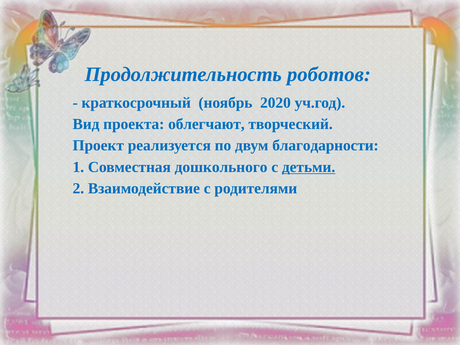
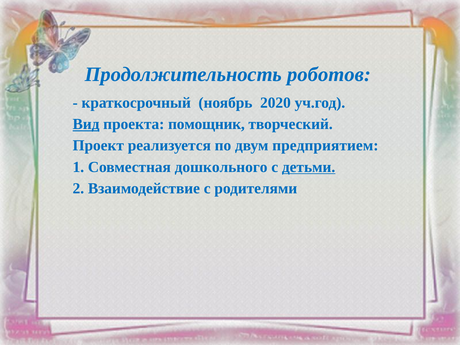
Вид underline: none -> present
облегчают: облегчают -> помощник
благодарности: благодарности -> предприятием
